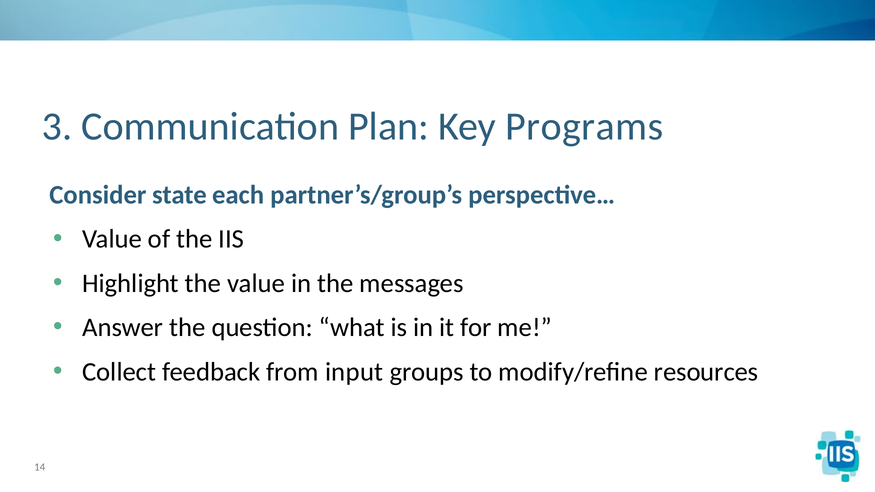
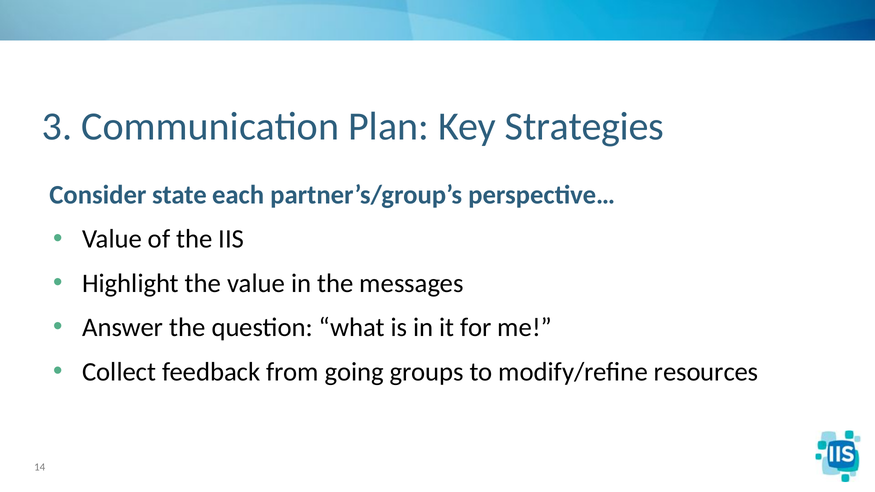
Programs: Programs -> Strategies
input: input -> going
